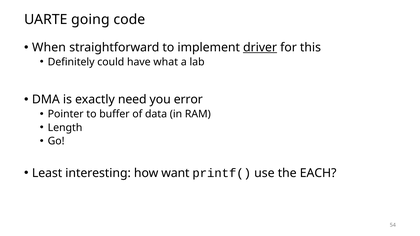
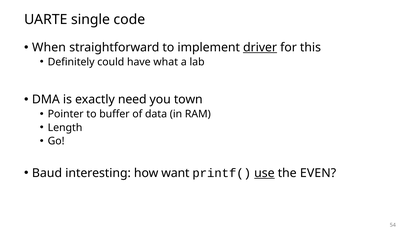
going: going -> single
error: error -> town
Least: Least -> Baud
use underline: none -> present
EACH: EACH -> EVEN
